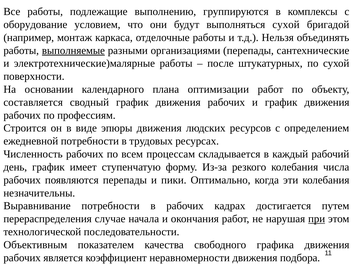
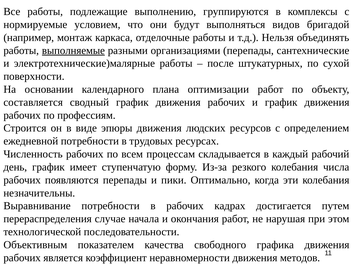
оборудование: оборудование -> нормируемые
выполняться сухой: сухой -> видов
при underline: present -> none
подбора: подбора -> методов
